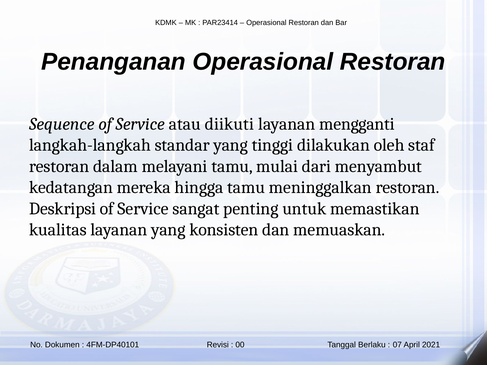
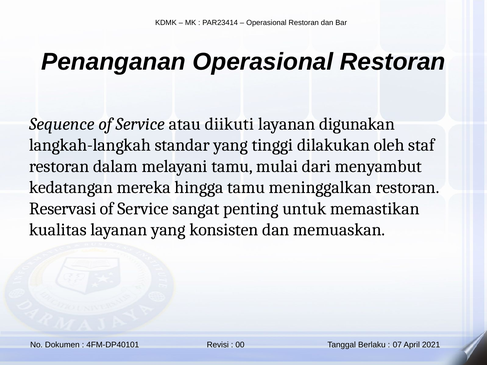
mengganti: mengganti -> digunakan
Deskripsi: Deskripsi -> Reservasi
